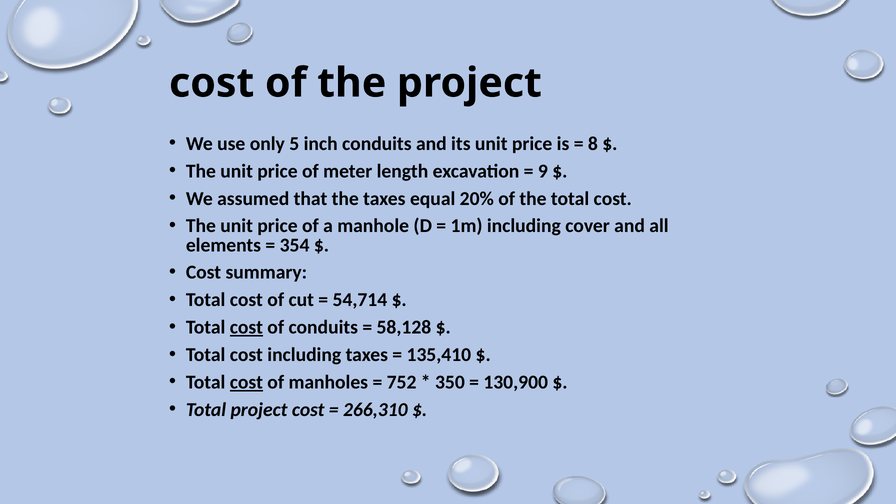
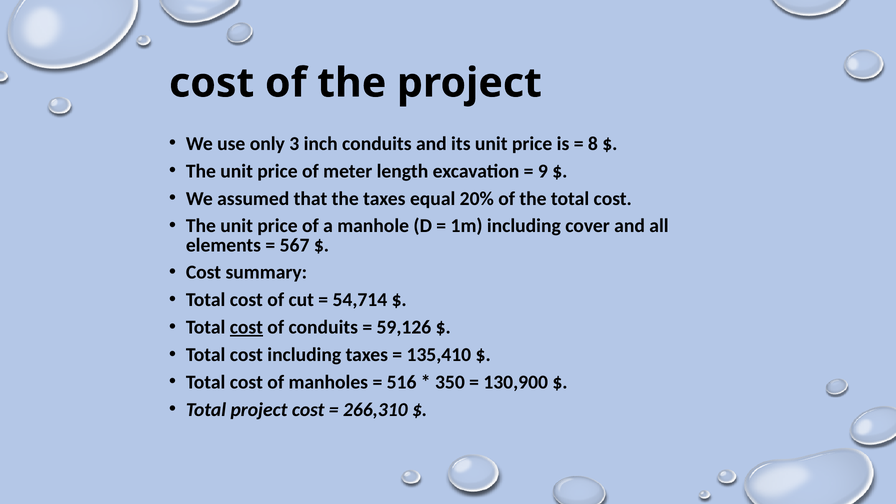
5: 5 -> 3
354: 354 -> 567
58,128: 58,128 -> 59,126
cost at (246, 382) underline: present -> none
752: 752 -> 516
